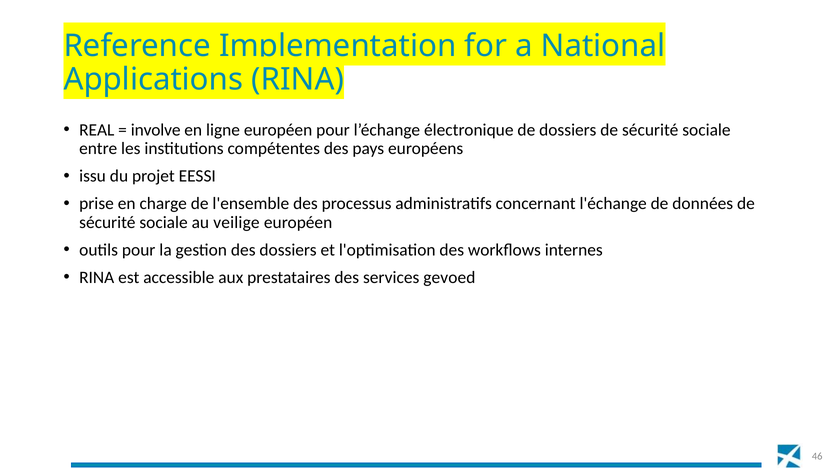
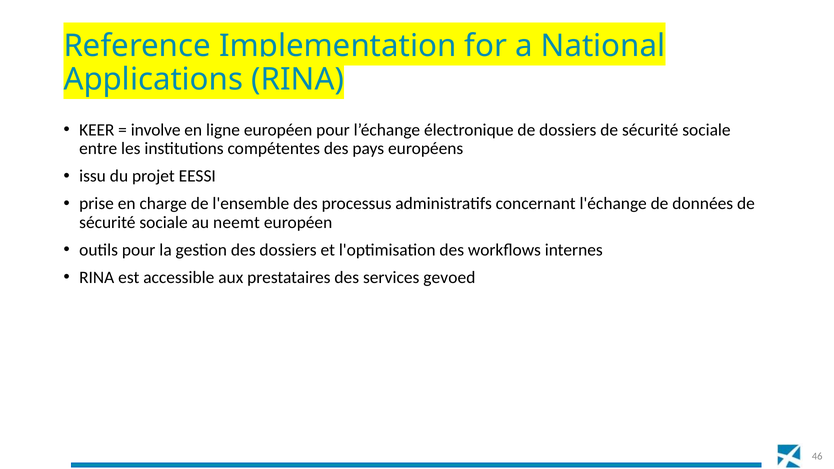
REAL: REAL -> KEER
veilige: veilige -> neemt
